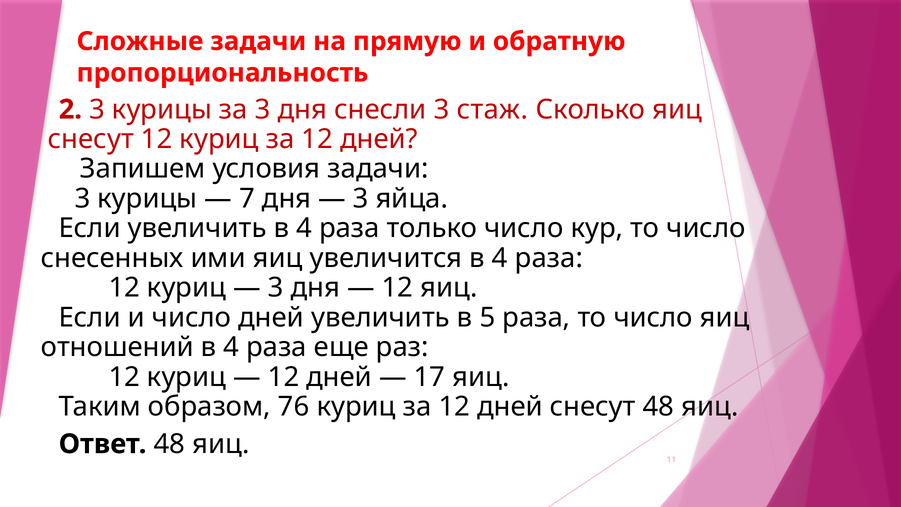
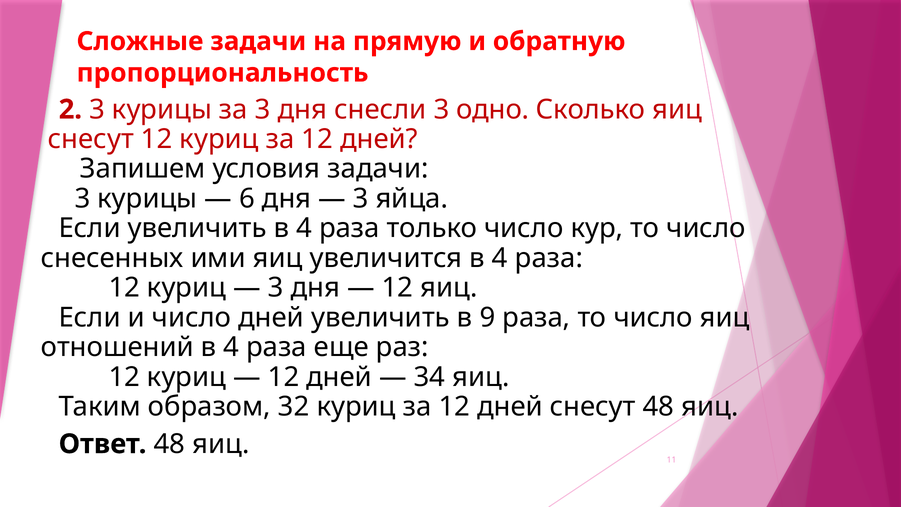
стаж: стаж -> одно
7: 7 -> 6
5: 5 -> 9
17: 17 -> 34
76: 76 -> 32
